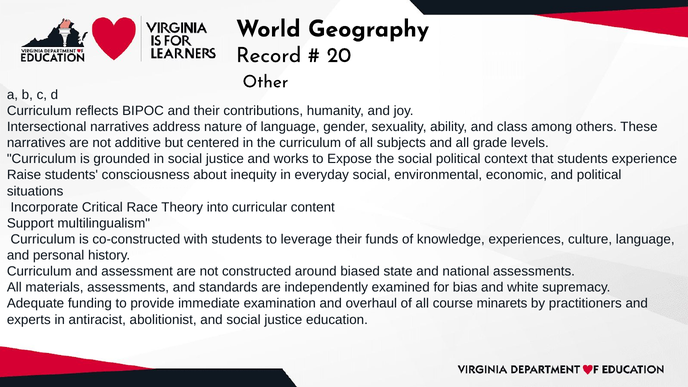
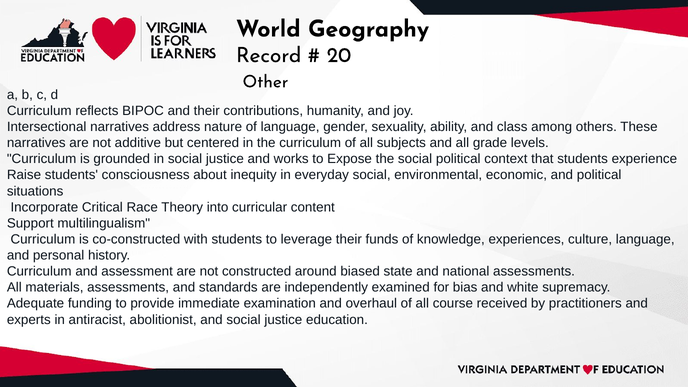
minarets: minarets -> received
